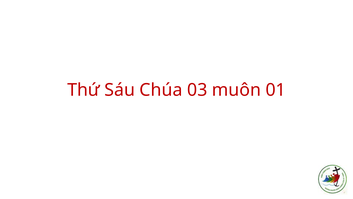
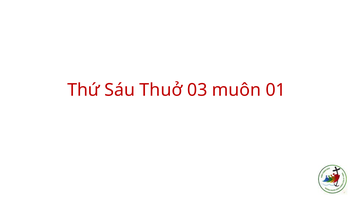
Chúa: Chúa -> Thuở
